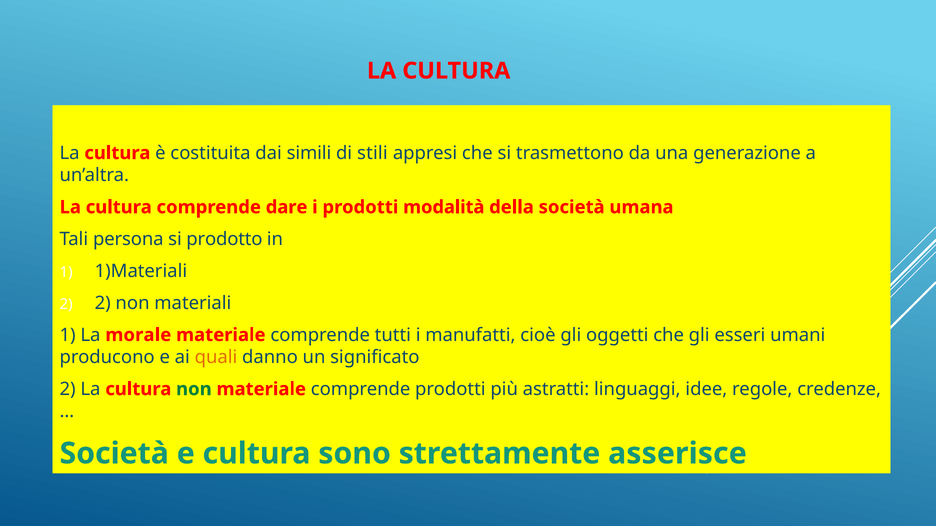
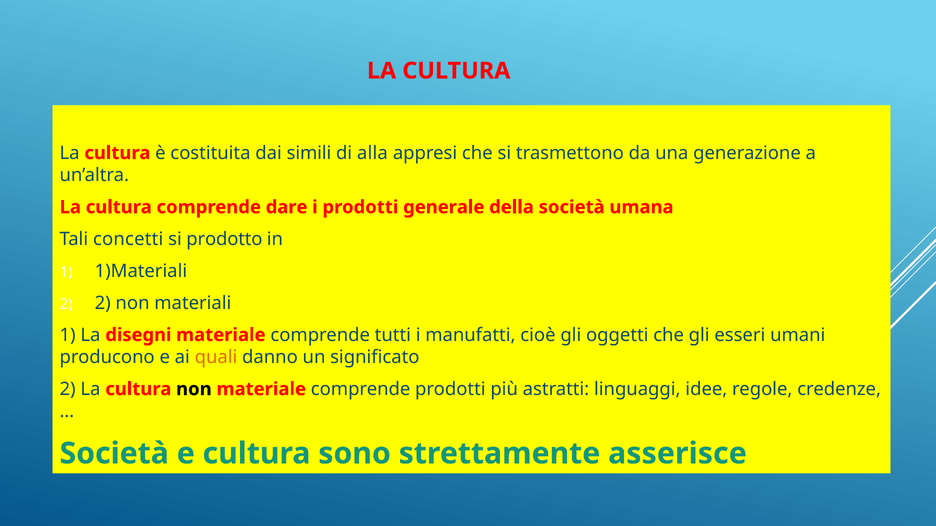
stili: stili -> alla
modalità: modalità -> generale
persona: persona -> concetti
morale: morale -> disegni
non at (194, 389) colour: green -> black
